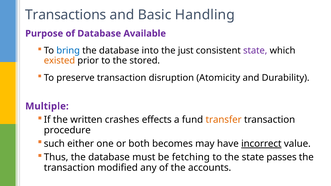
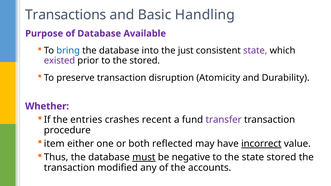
existed colour: orange -> purple
Multiple: Multiple -> Whether
written: written -> entries
effects: effects -> recent
transfer colour: orange -> purple
such: such -> item
becomes: becomes -> reflected
must underline: none -> present
fetching: fetching -> negative
state passes: passes -> stored
